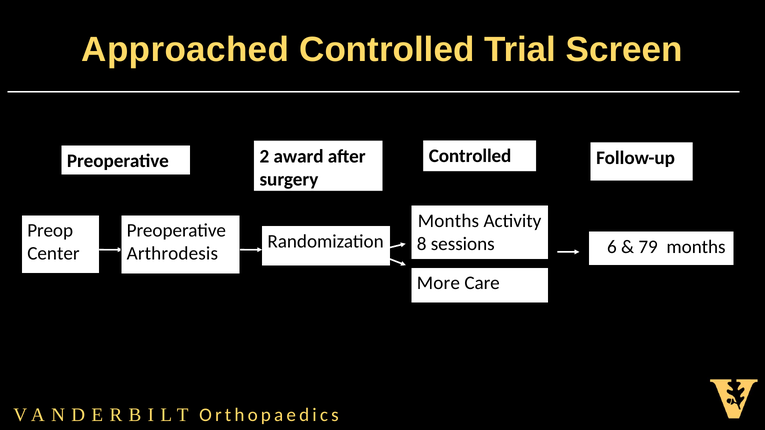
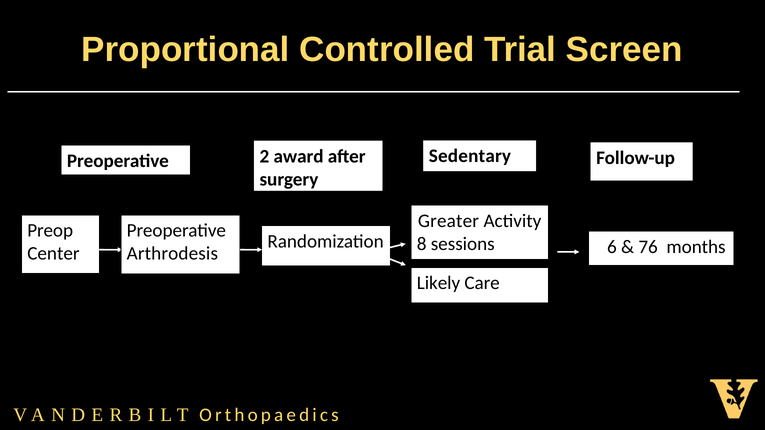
Approached: Approached -> Proportional
Controlled at (470, 156): Controlled -> Sedentary
Months at (448, 221): Months -> Greater
79: 79 -> 76
More: More -> Likely
